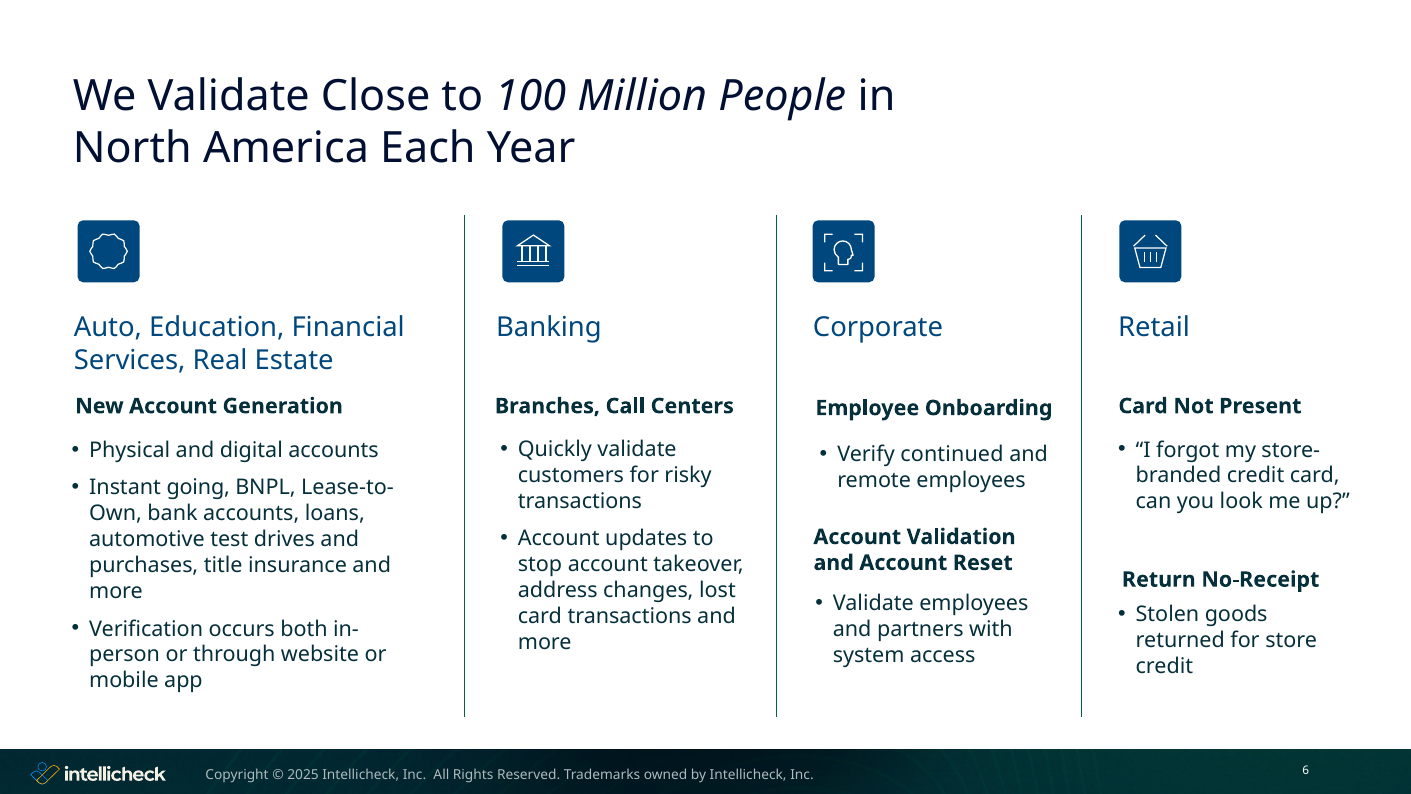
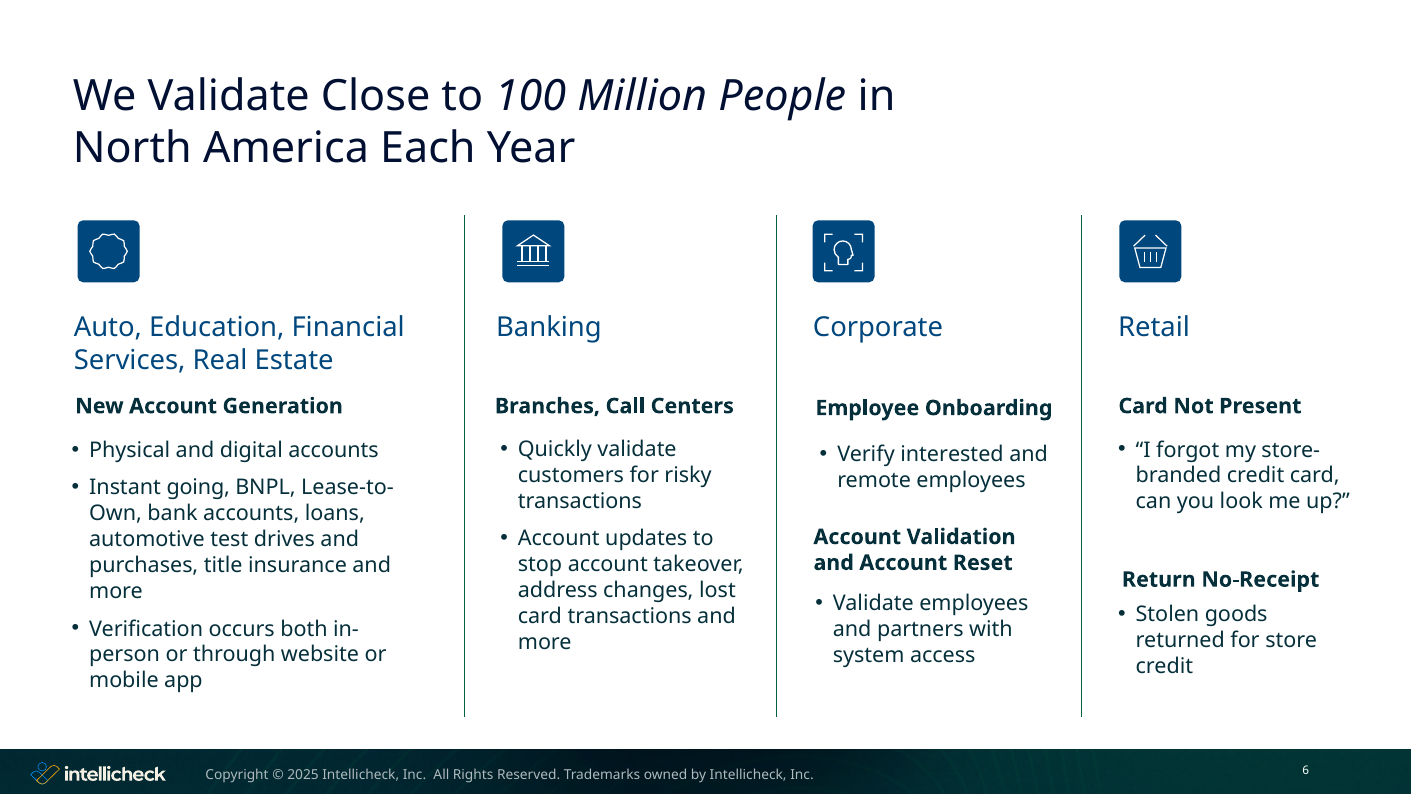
continued: continued -> interested
